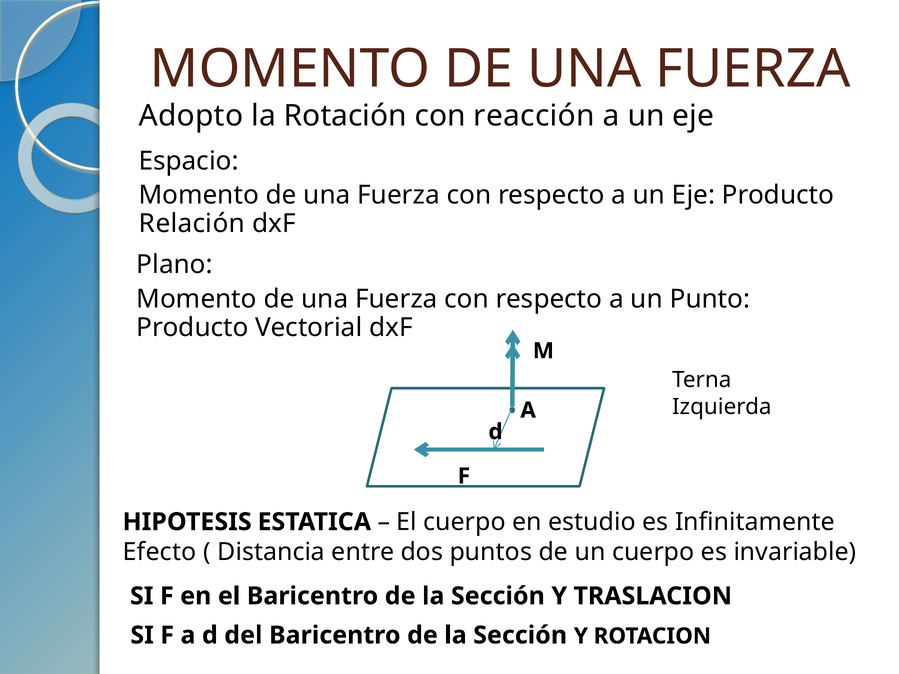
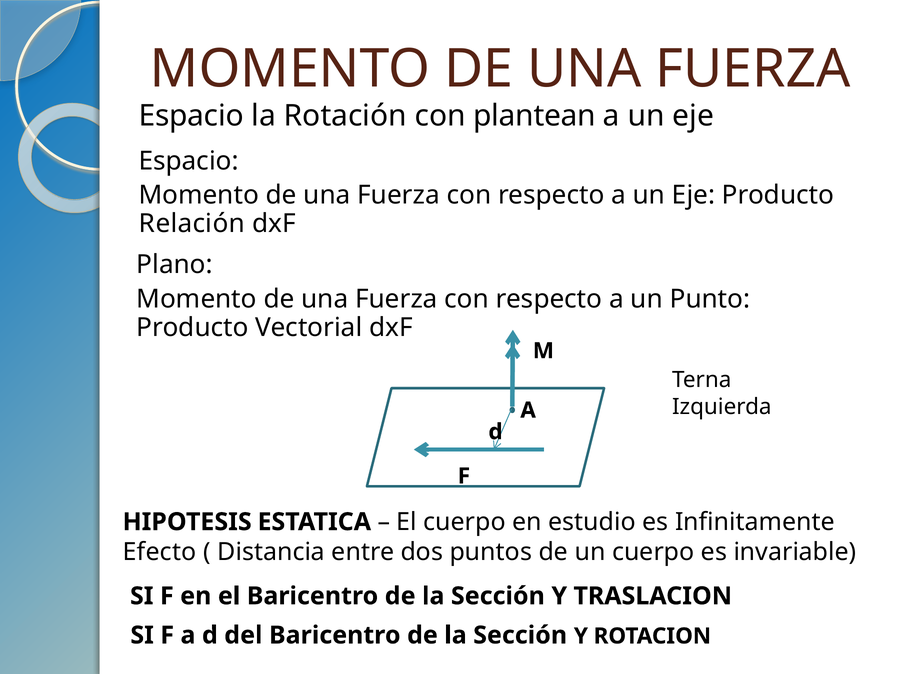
Adopto at (191, 116): Adopto -> Espacio
reacción: reacción -> plantean
